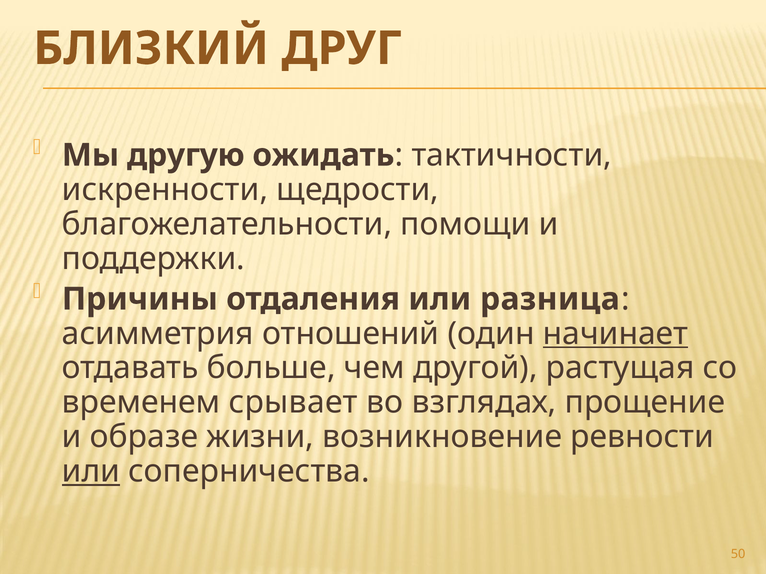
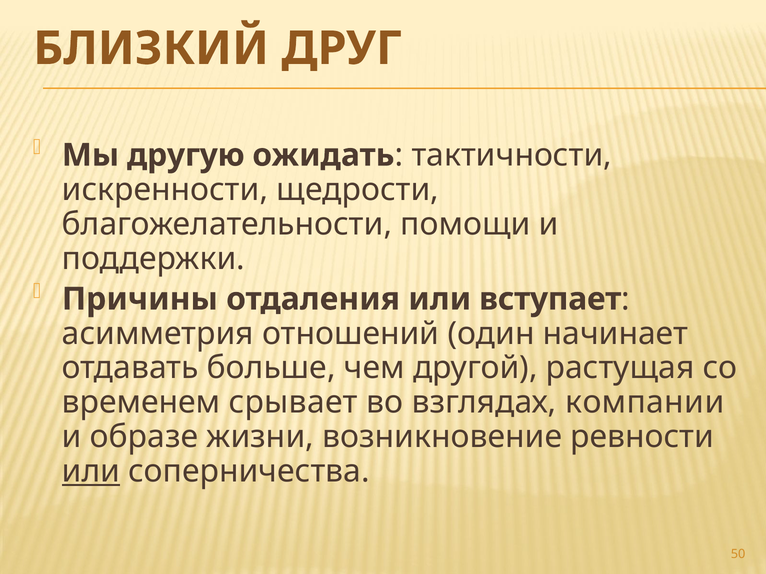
разница: разница -> вступает
начинает underline: present -> none
прощение: прощение -> компании
